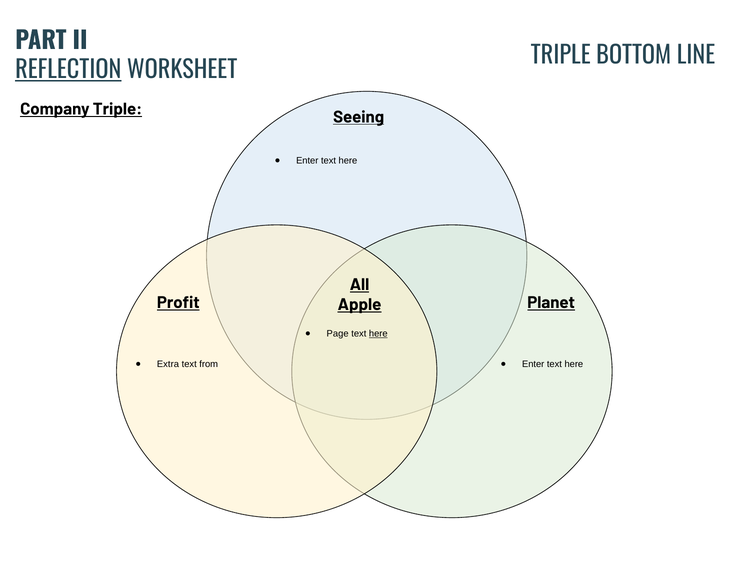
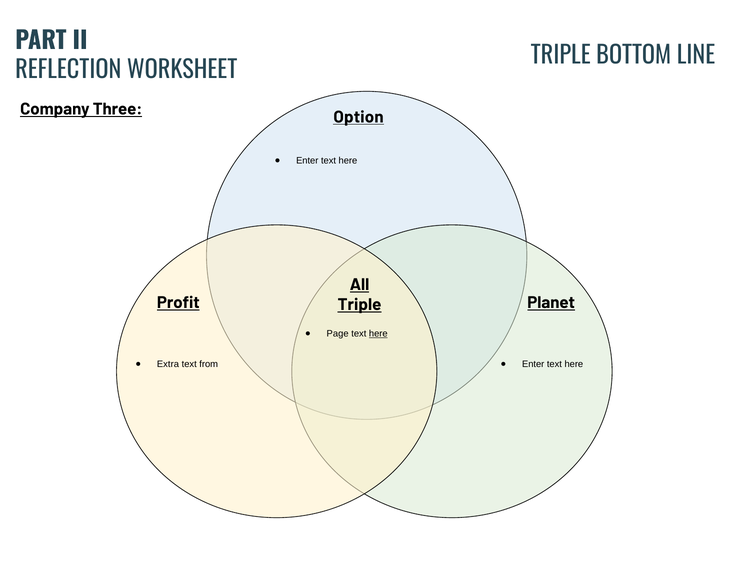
REFLECTION underline: present -> none
Company Triple: Triple -> Three
Seeing: Seeing -> Option
Apple at (360, 305): Apple -> Triple
